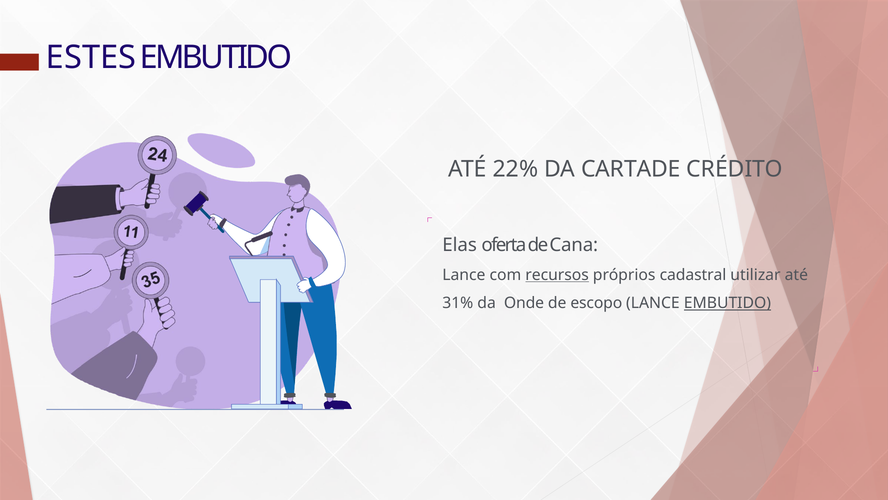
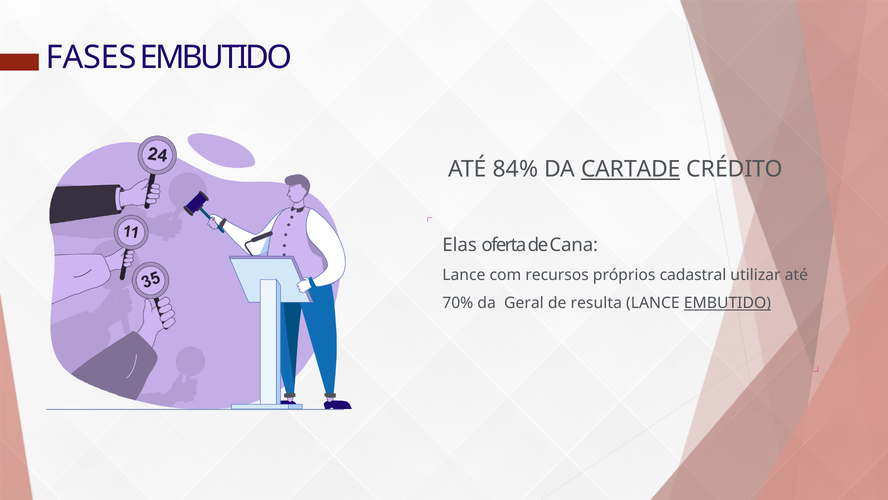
ESTES: ESTES -> FASES
22%: 22% -> 84%
CARTADE underline: none -> present
recursos underline: present -> none
31%: 31% -> 70%
Onde: Onde -> Geral
escopo: escopo -> resulta
